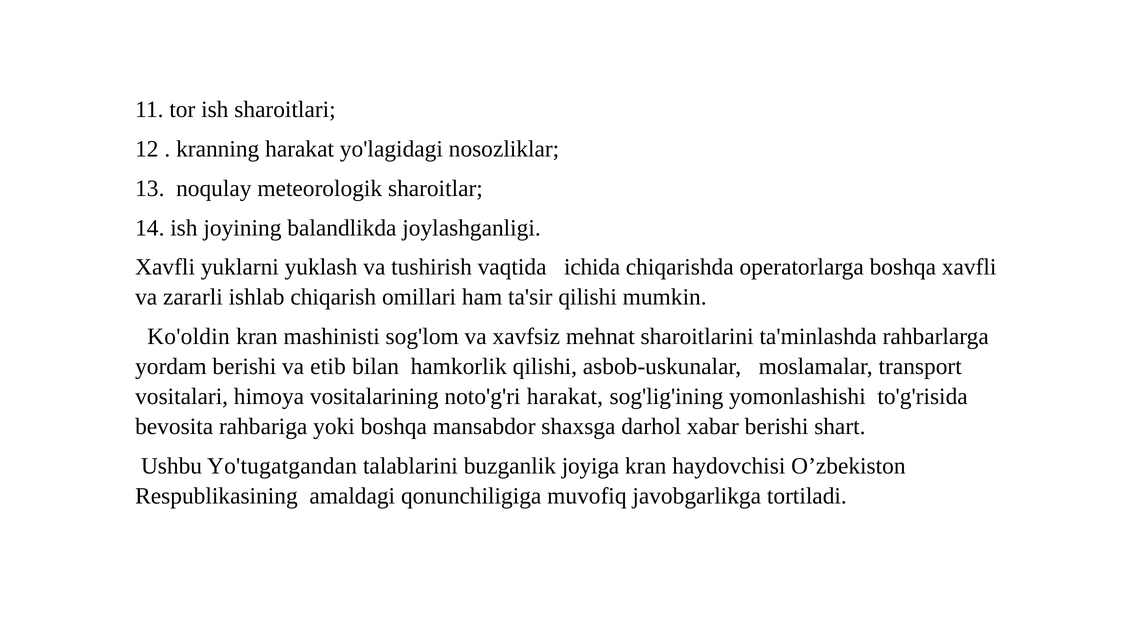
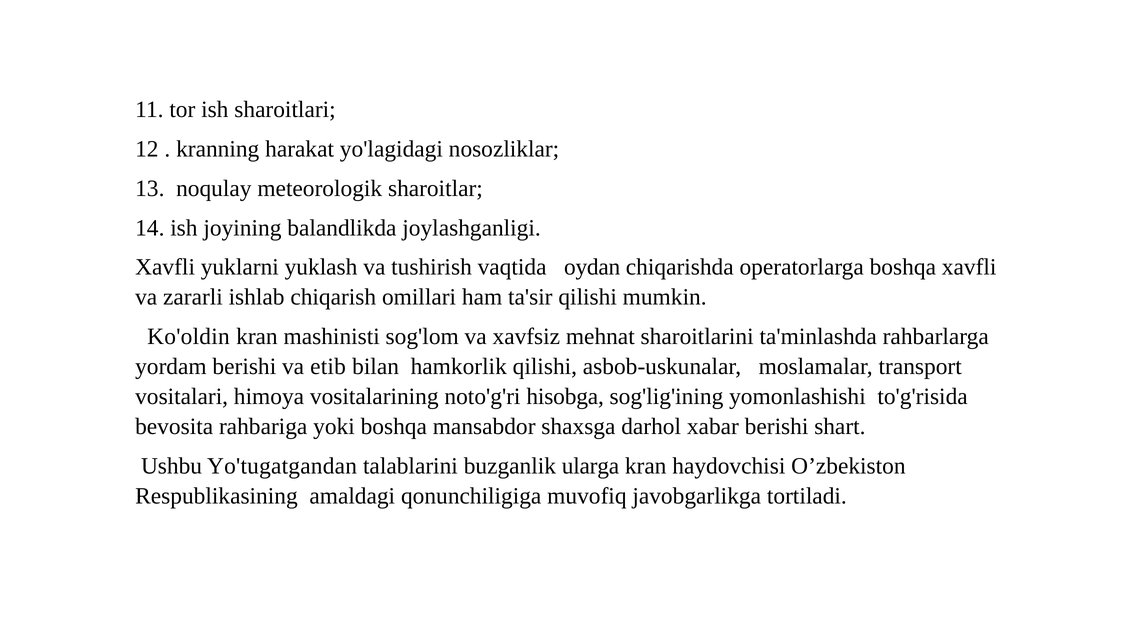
ichida: ichida -> oydan
noto'g'ri harakat: harakat -> hisobga
joyiga: joyiga -> ularga
